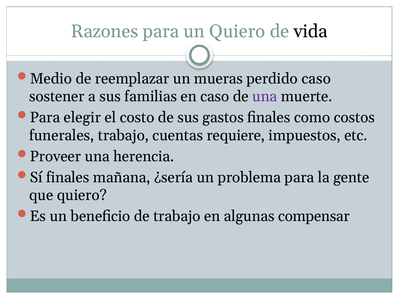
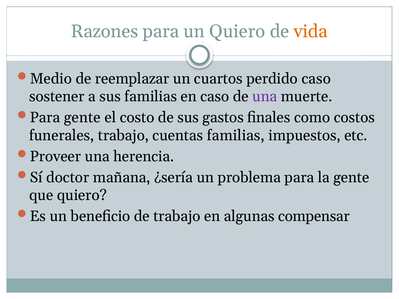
vida colour: black -> orange
mueras: mueras -> cuartos
Para elegir: elegir -> gente
cuentas requiere: requiere -> familias
Sí finales: finales -> doctor
